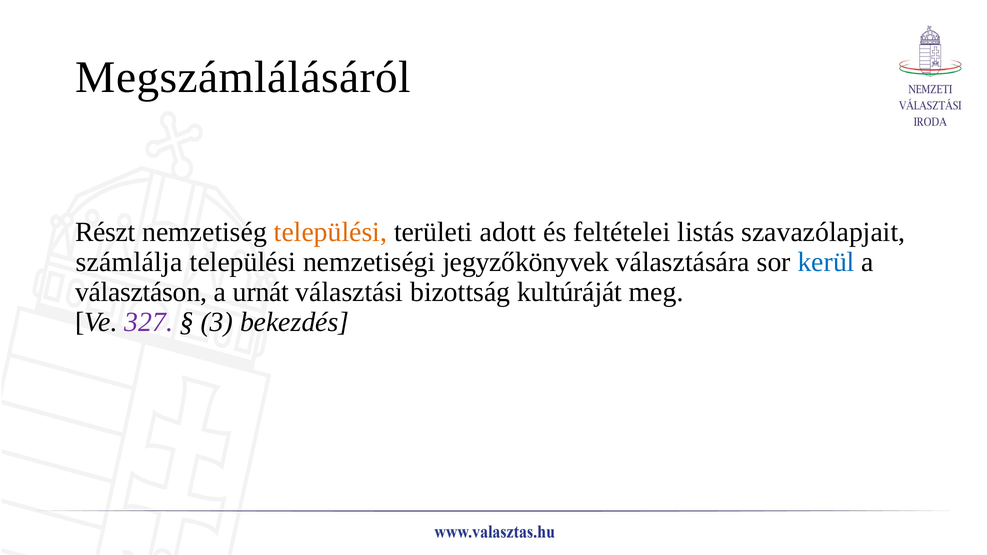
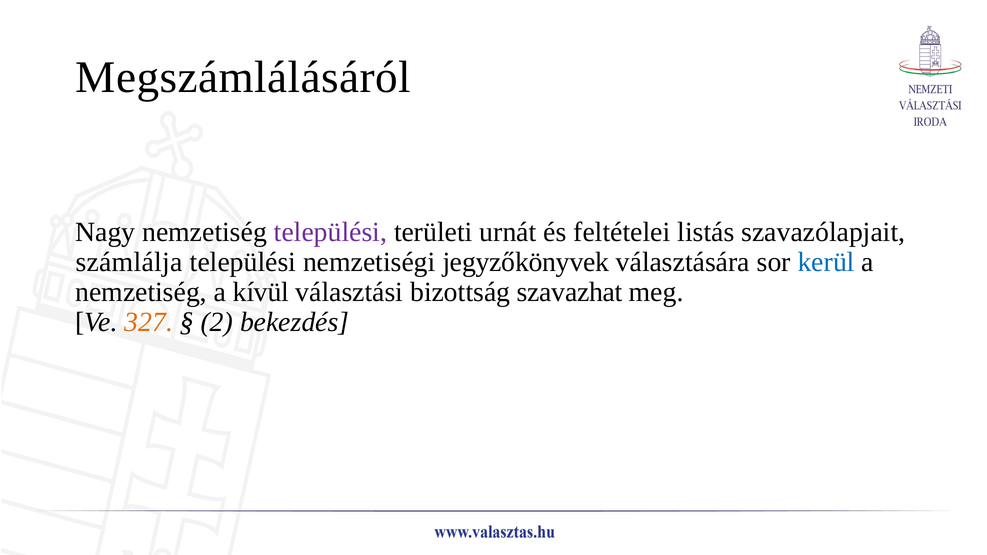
Részt: Részt -> Nagy
települési at (330, 232) colour: orange -> purple
adott: adott -> urnát
választáson at (141, 292): választáson -> nemzetiség
urnát: urnát -> kívül
kultúráját: kultúráját -> szavazhat
327 colour: purple -> orange
3: 3 -> 2
